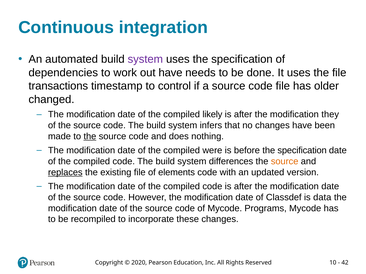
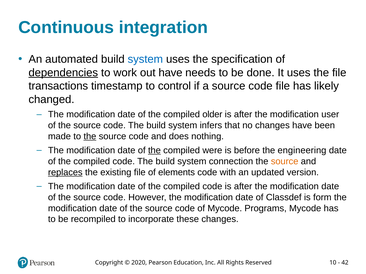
system at (145, 59) colour: purple -> blue
dependencies underline: none -> present
older: older -> likely
likely: likely -> older
they: they -> user
the at (154, 151) underline: none -> present
before the specification: specification -> engineering
differences: differences -> connection
data: data -> form
